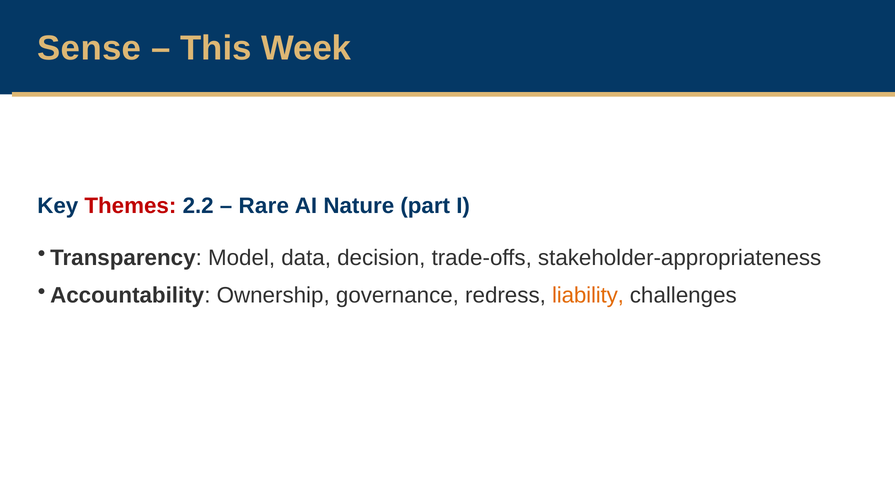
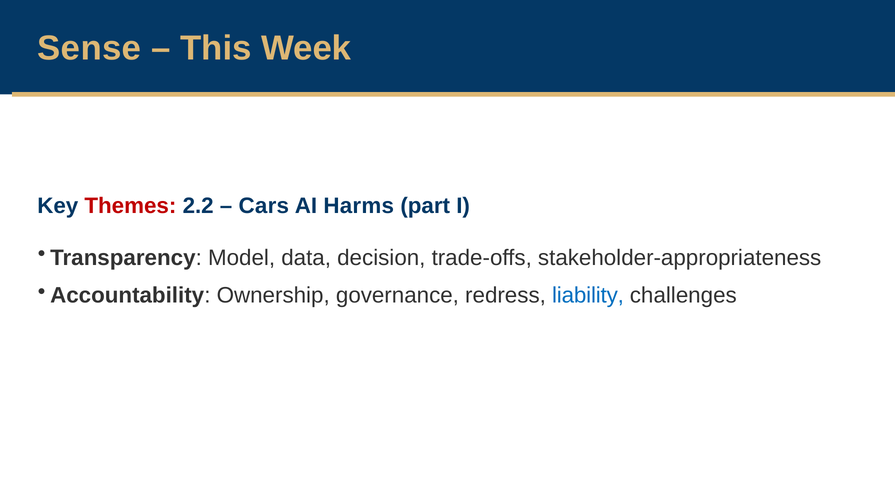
Rare: Rare -> Cars
Nature: Nature -> Harms
liability colour: orange -> blue
